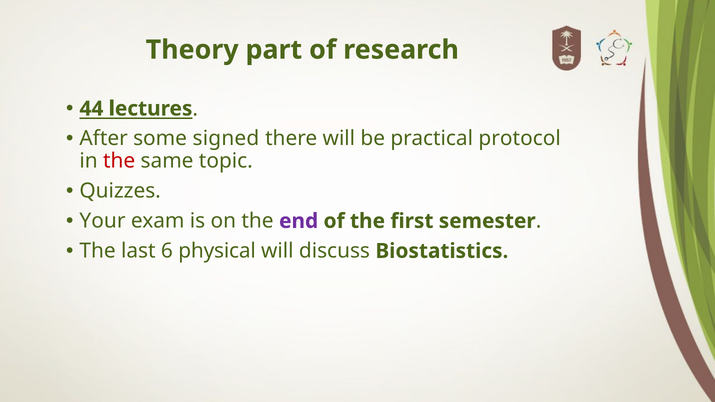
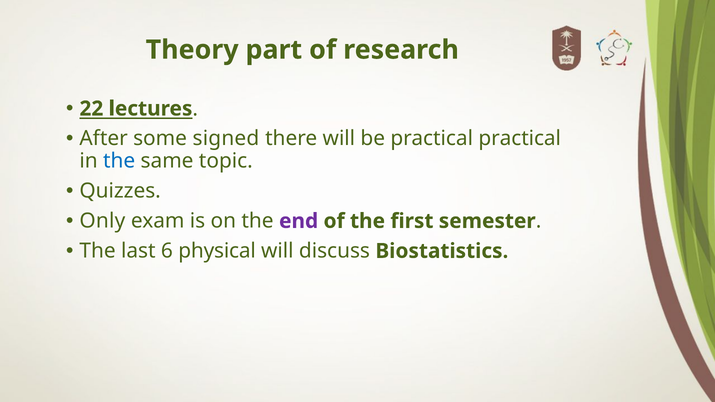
44: 44 -> 22
practical protocol: protocol -> practical
the at (119, 161) colour: red -> blue
Your: Your -> Only
